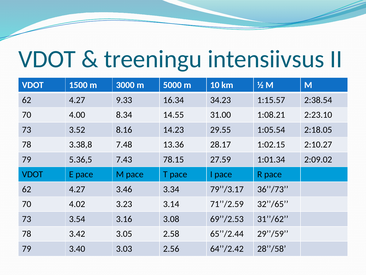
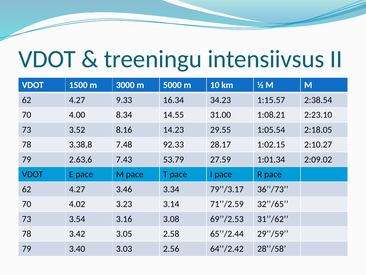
13.36: 13.36 -> 92.33
5.36,5: 5.36,5 -> 2.63,6
78.15: 78.15 -> 53.79
